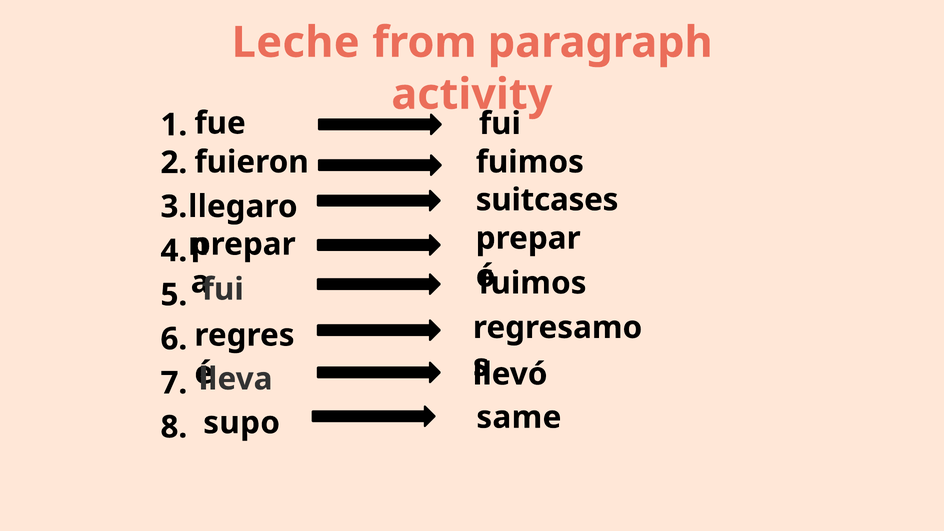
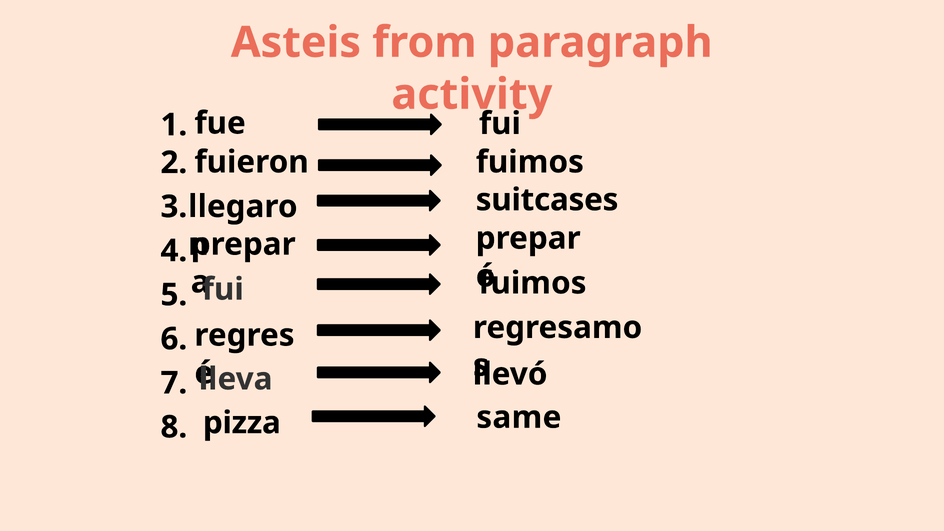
Leche: Leche -> Asteis
supo: supo -> pizza
